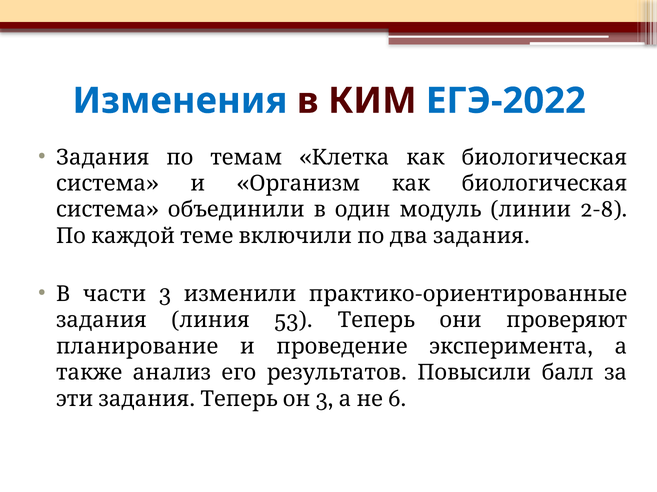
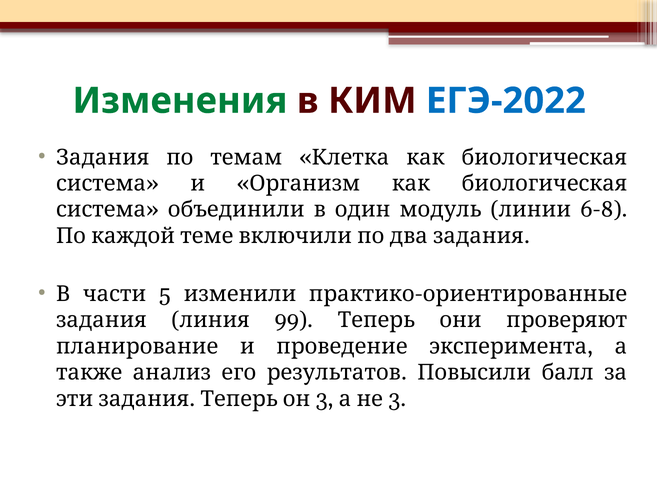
Изменения colour: blue -> green
2-8: 2-8 -> 6-8
3 at (165, 294): 3 -> 5
53: 53 -> 99
3 6: 6 -> 3
